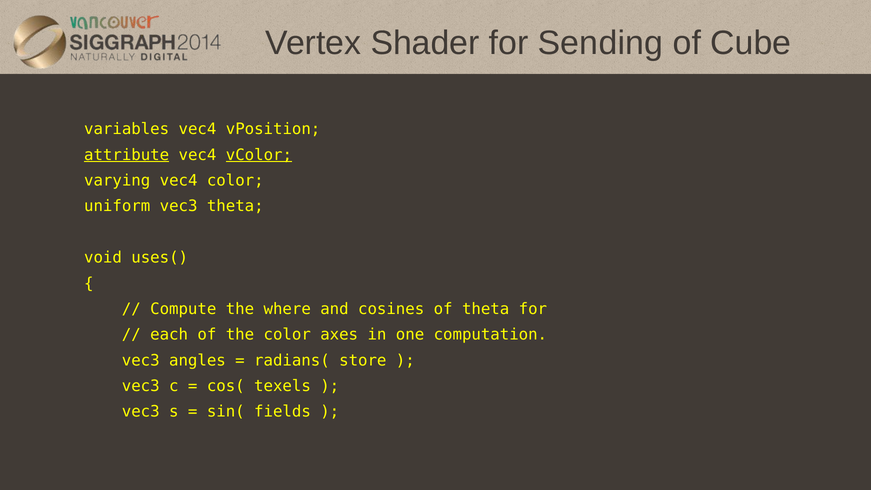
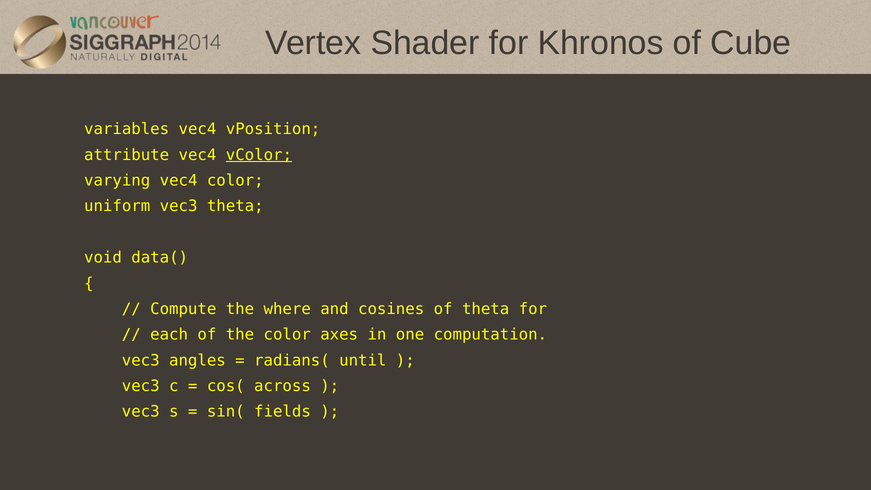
Sending: Sending -> Khronos
attribute underline: present -> none
uses(: uses( -> data(
store: store -> until
texels: texels -> across
